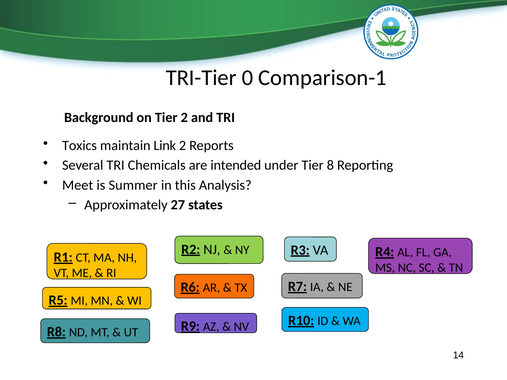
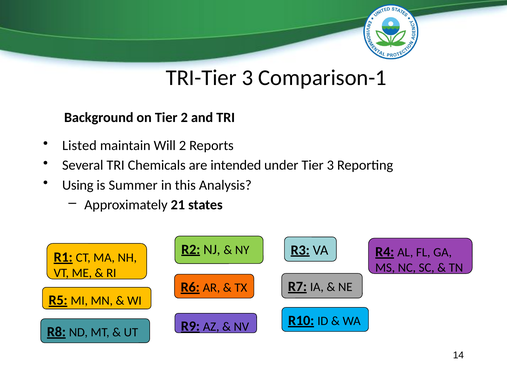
TRI-Tier 0: 0 -> 3
Toxics: Toxics -> Listed
Link: Link -> Will
Tier 8: 8 -> 3
Meet: Meet -> Using
27: 27 -> 21
